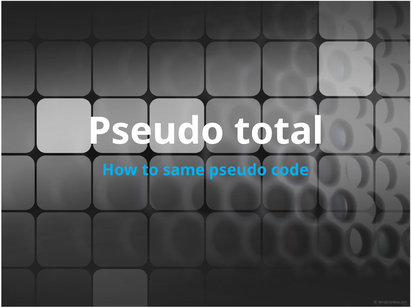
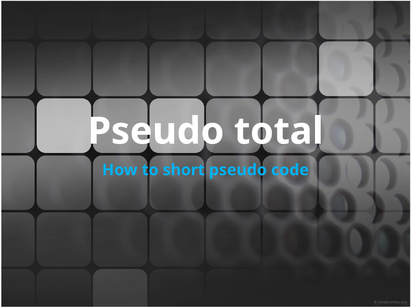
same: same -> short
